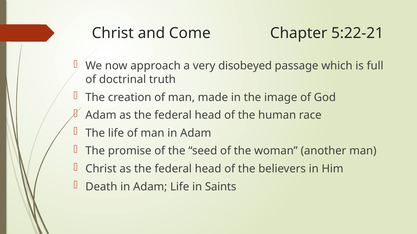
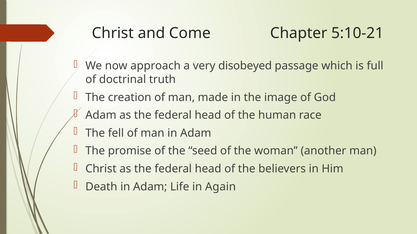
5:22-21: 5:22-21 -> 5:10-21
The life: life -> fell
Saints: Saints -> Again
